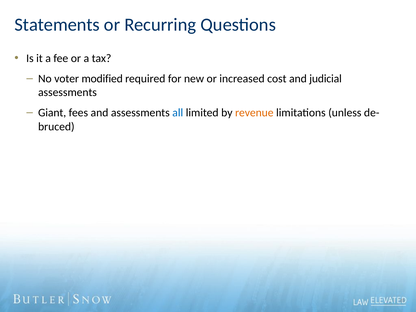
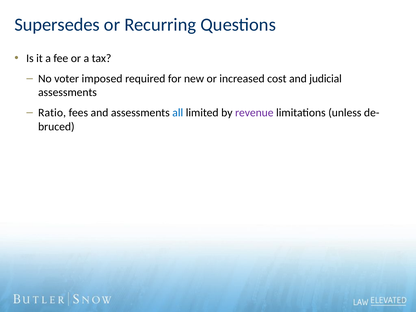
Statements: Statements -> Supersedes
modified: modified -> imposed
Giant: Giant -> Ratio
revenue colour: orange -> purple
